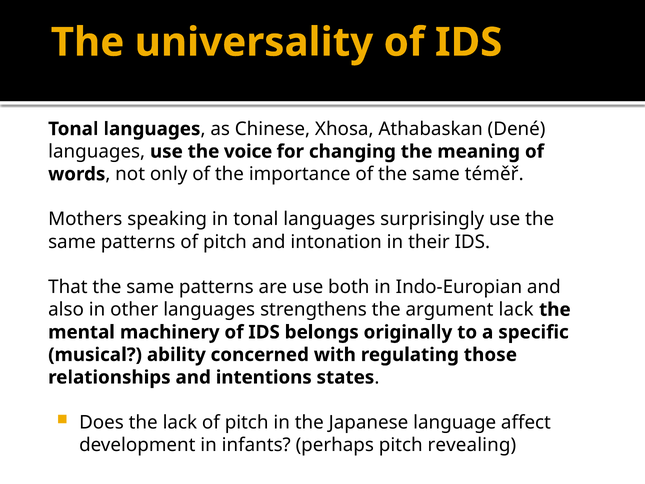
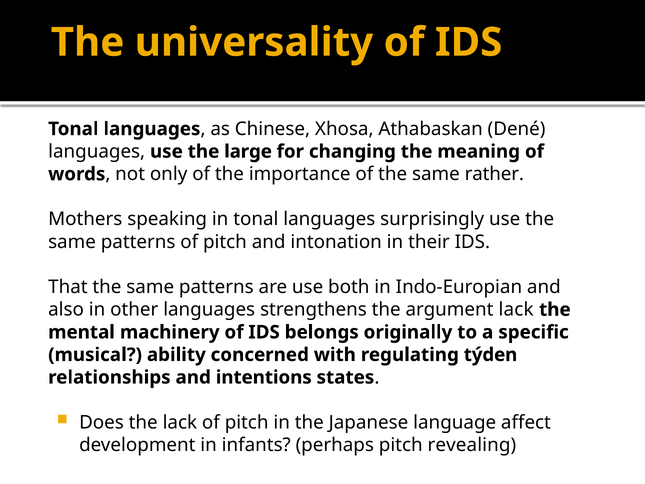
voice: voice -> large
téměř: téměř -> rather
those: those -> týden
